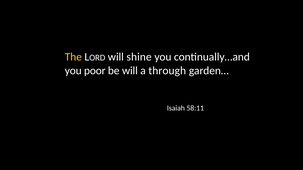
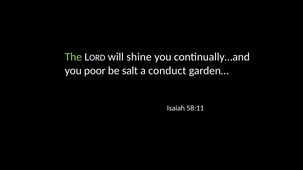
The colour: yellow -> light green
be will: will -> salt
through: through -> conduct
